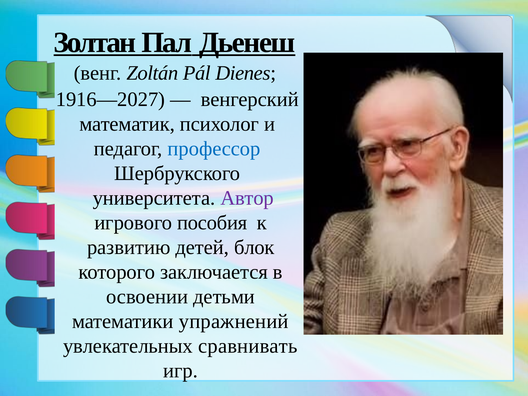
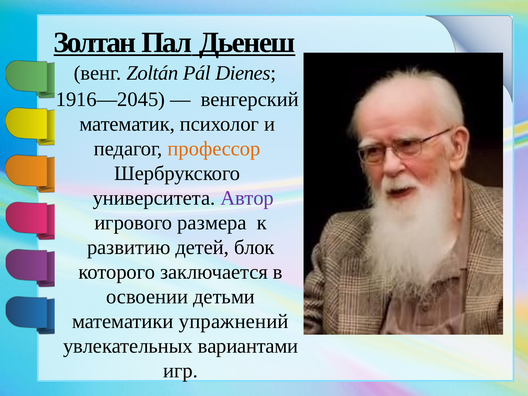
1916—2027: 1916—2027 -> 1916—2045
профессор colour: blue -> orange
пособия: пособия -> размера
сравнивать: сравнивать -> вариантами
